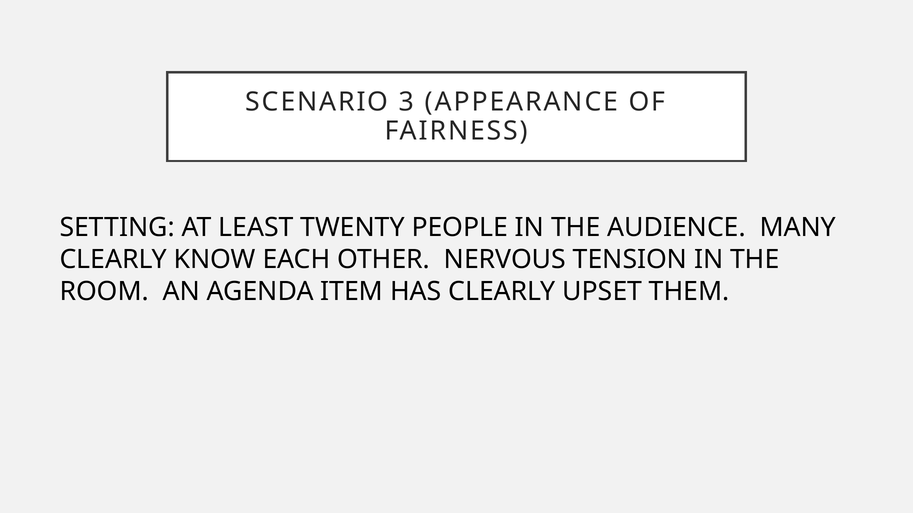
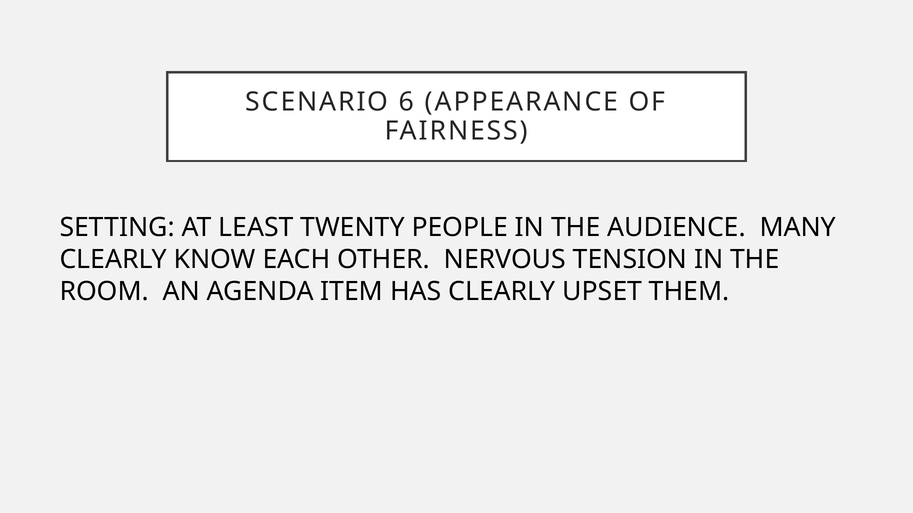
3: 3 -> 6
